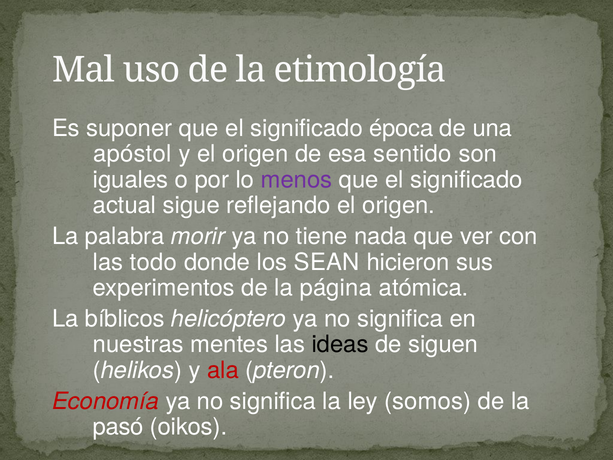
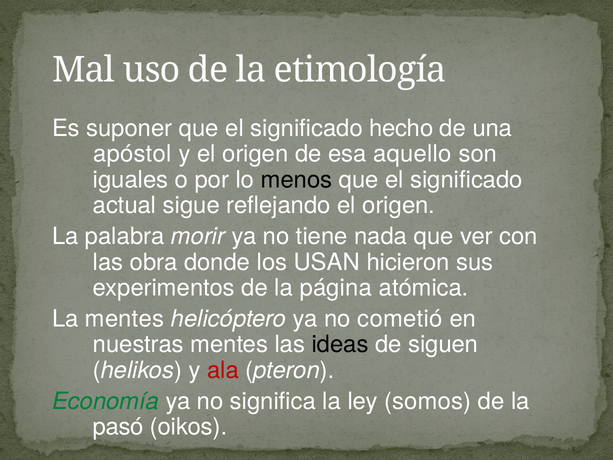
época: época -> hecho
sentido: sentido -> aquello
menos colour: purple -> black
todo: todo -> obra
SEAN: SEAN -> USAN
La bíblicos: bíblicos -> mentes
helicóptero ya no significa: significa -> cometió
Economía colour: red -> green
